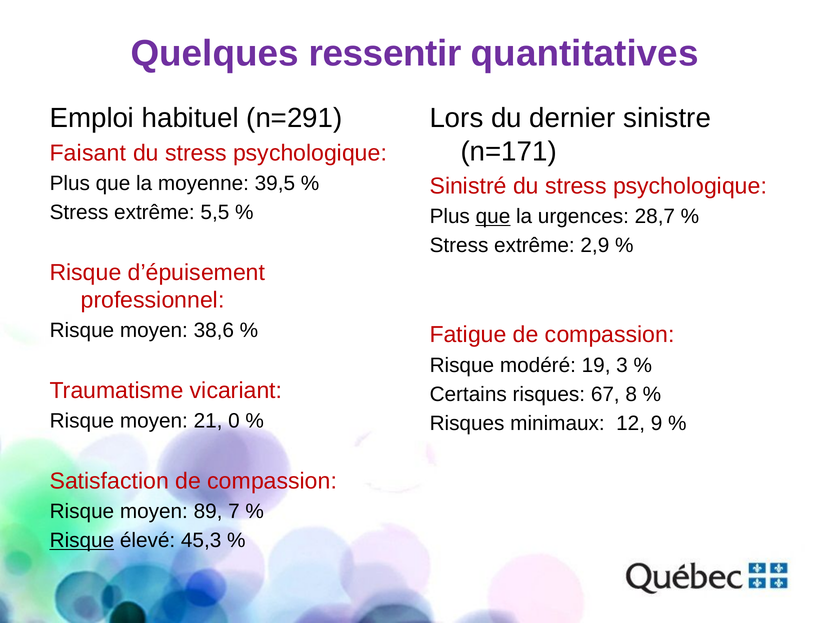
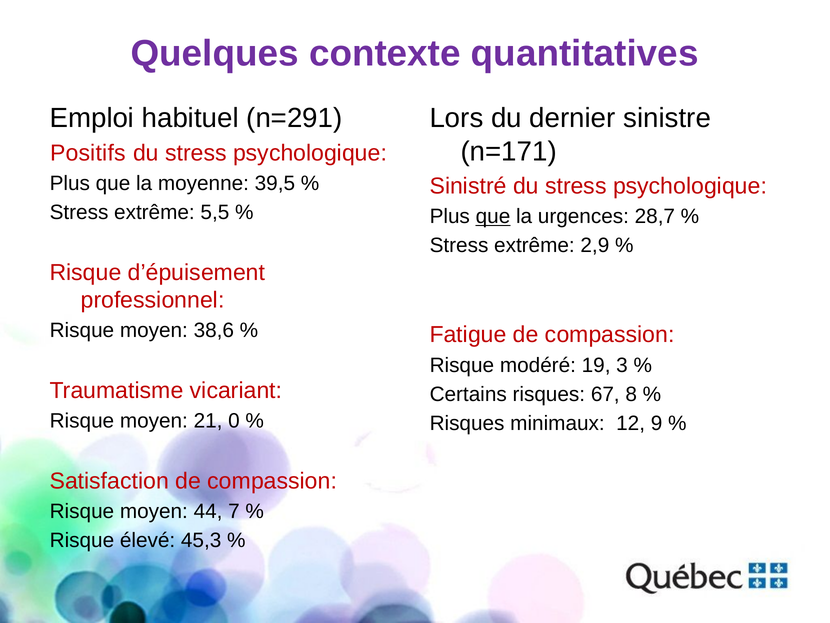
ressentir: ressentir -> contexte
Faisant: Faisant -> Positifs
89: 89 -> 44
Risque at (82, 540) underline: present -> none
